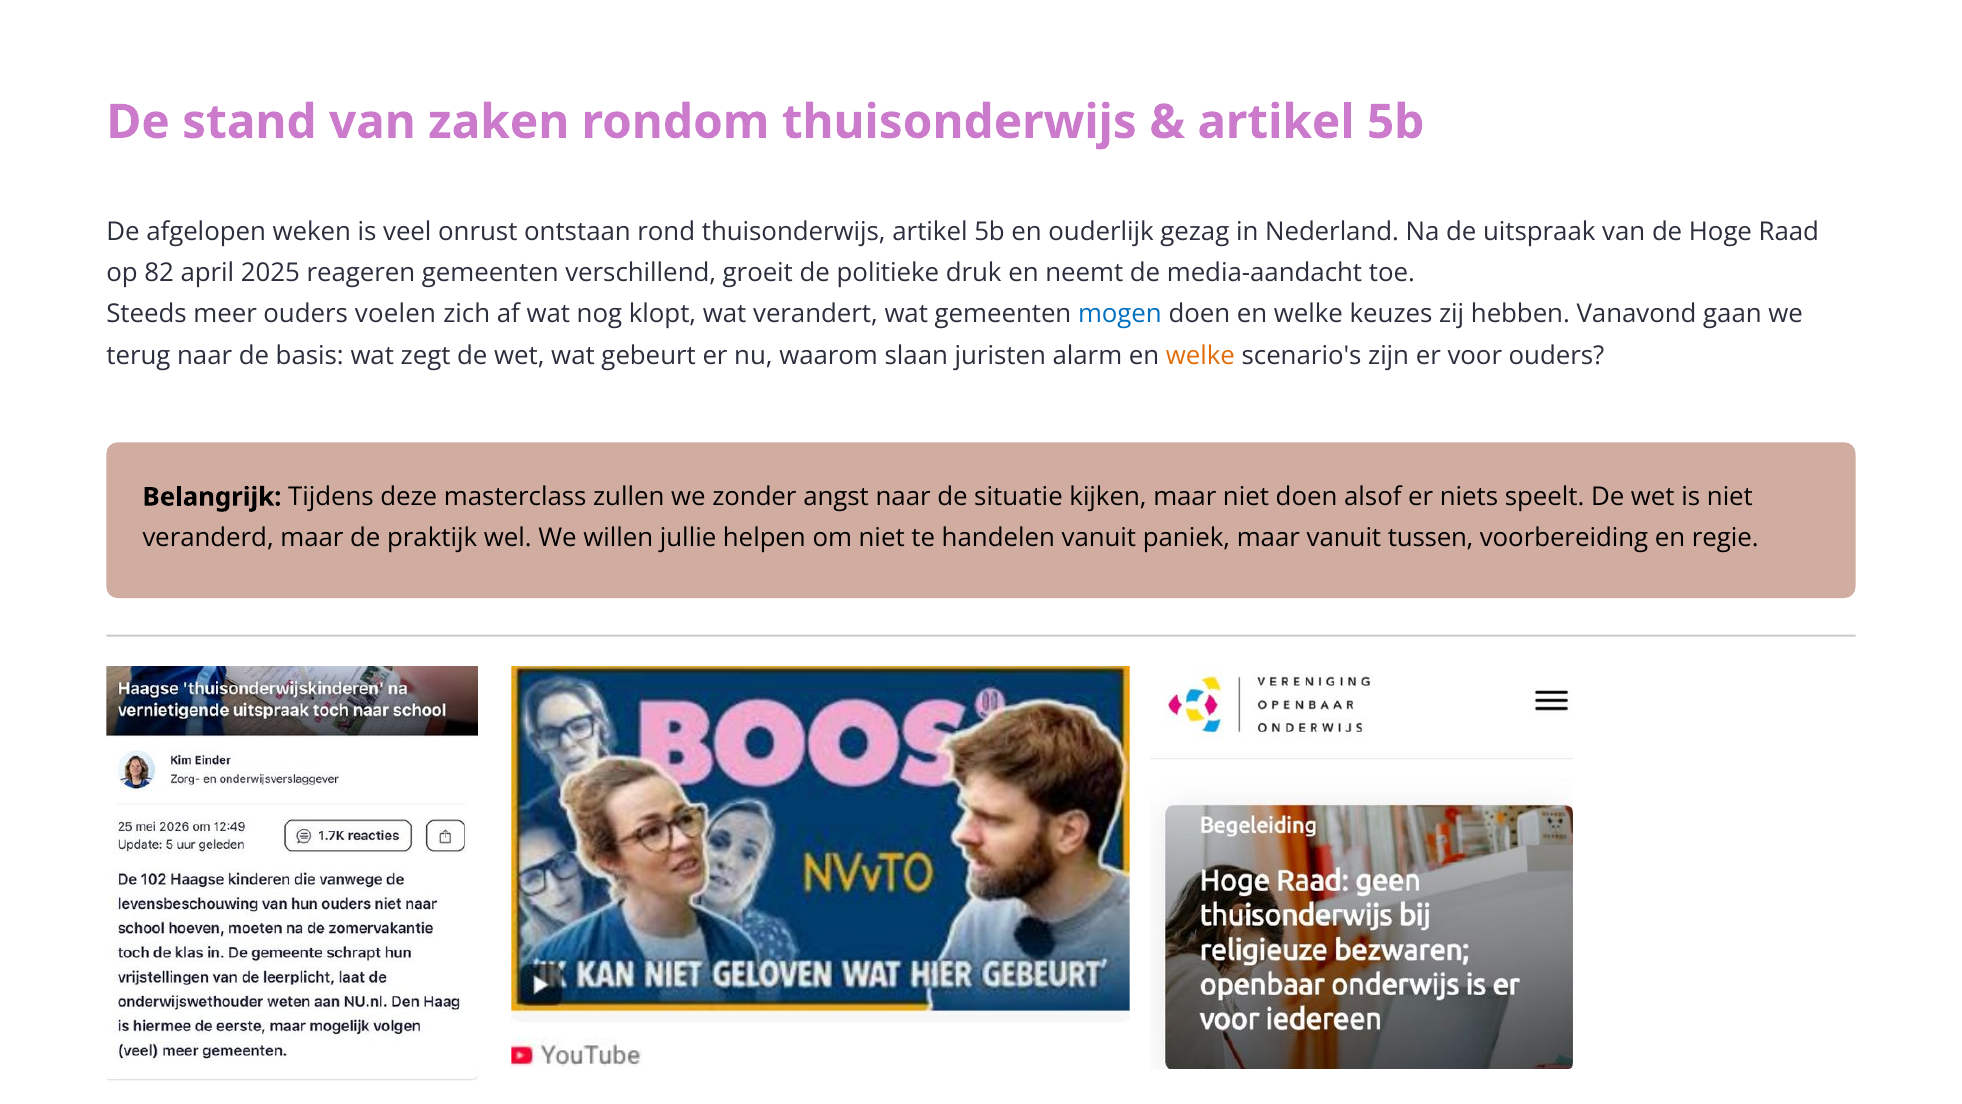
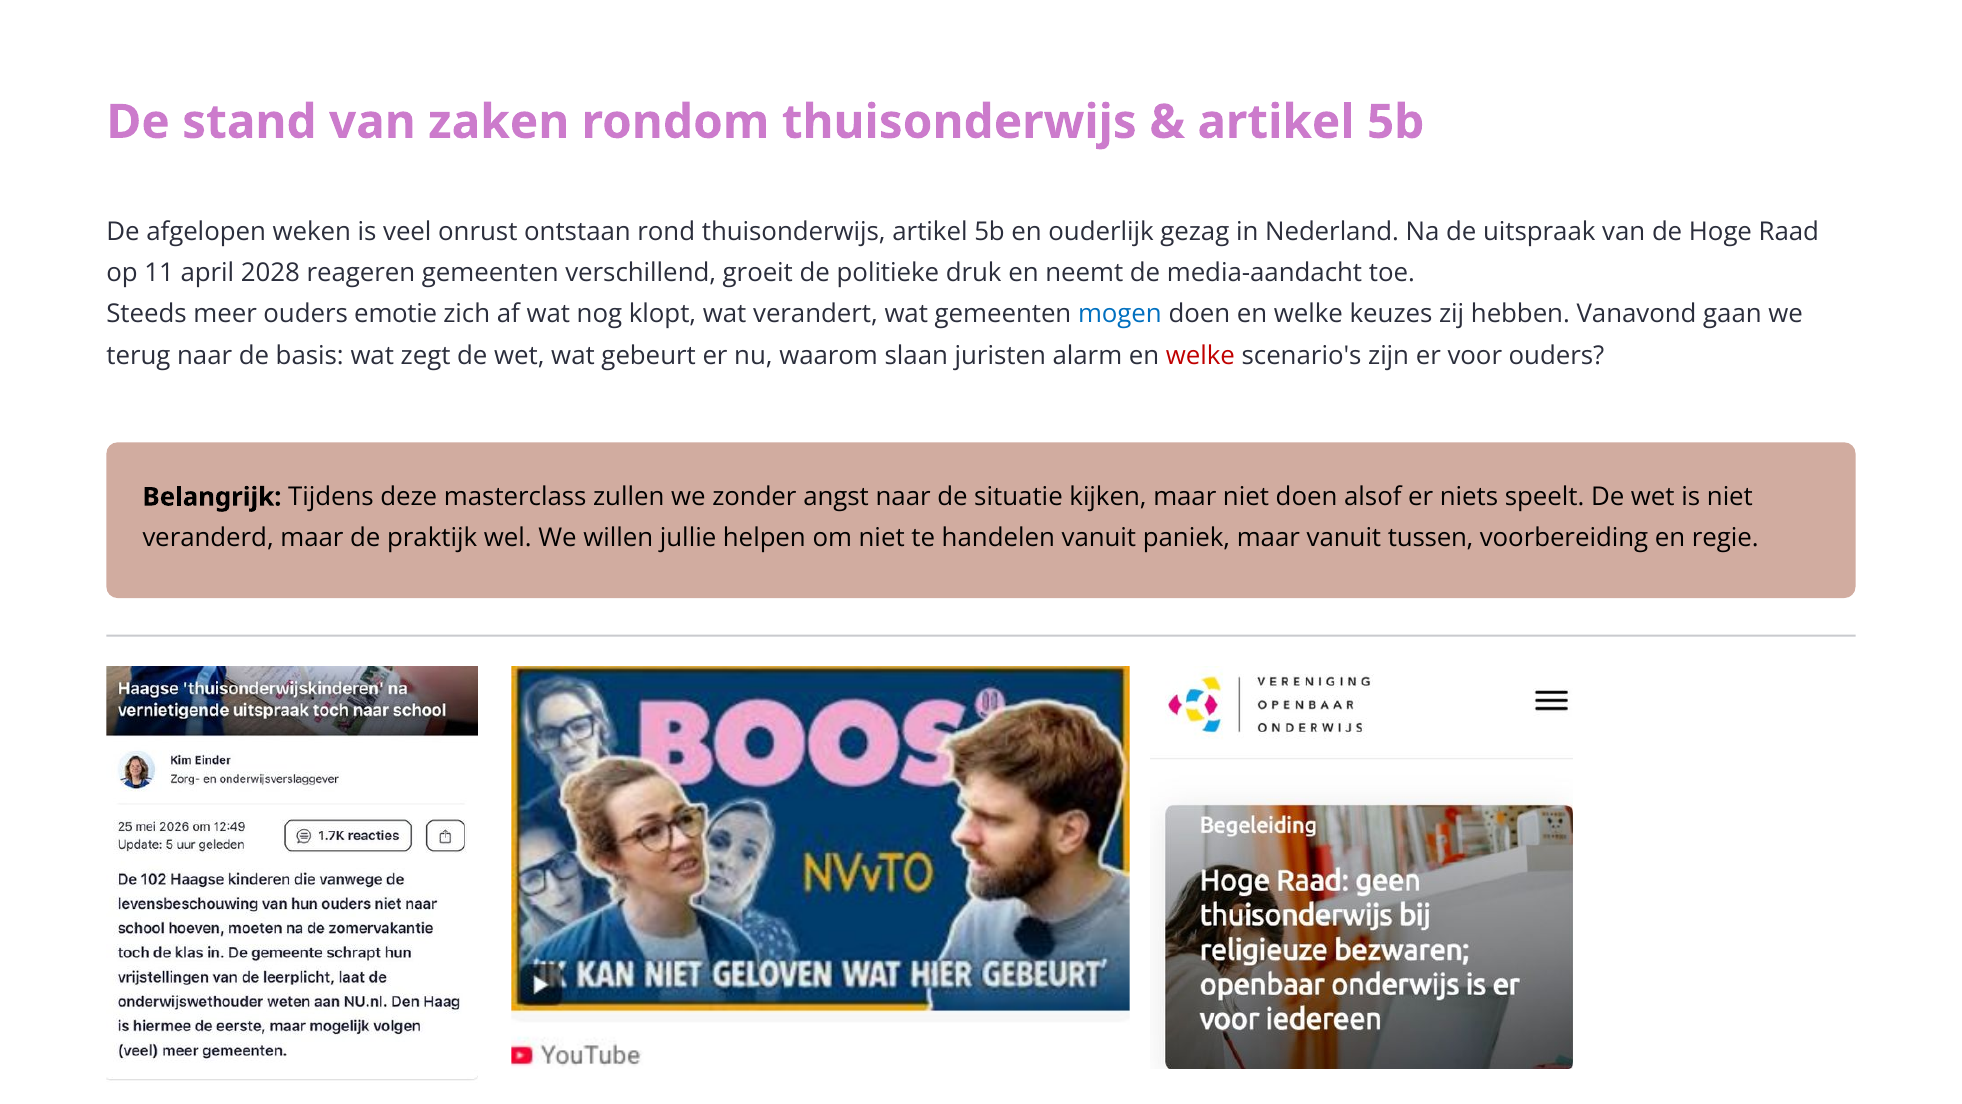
82: 82 -> 11
2025: 2025 -> 2028
voelen: voelen -> emotie
welke at (1200, 355) colour: orange -> red
